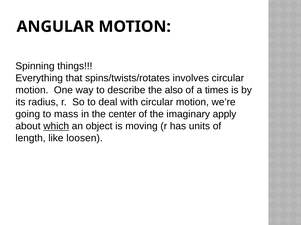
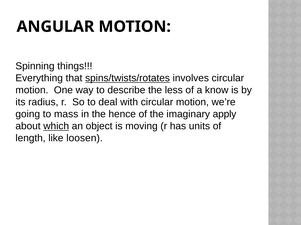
spins/twists/rotates underline: none -> present
also: also -> less
times: times -> know
center: center -> hence
